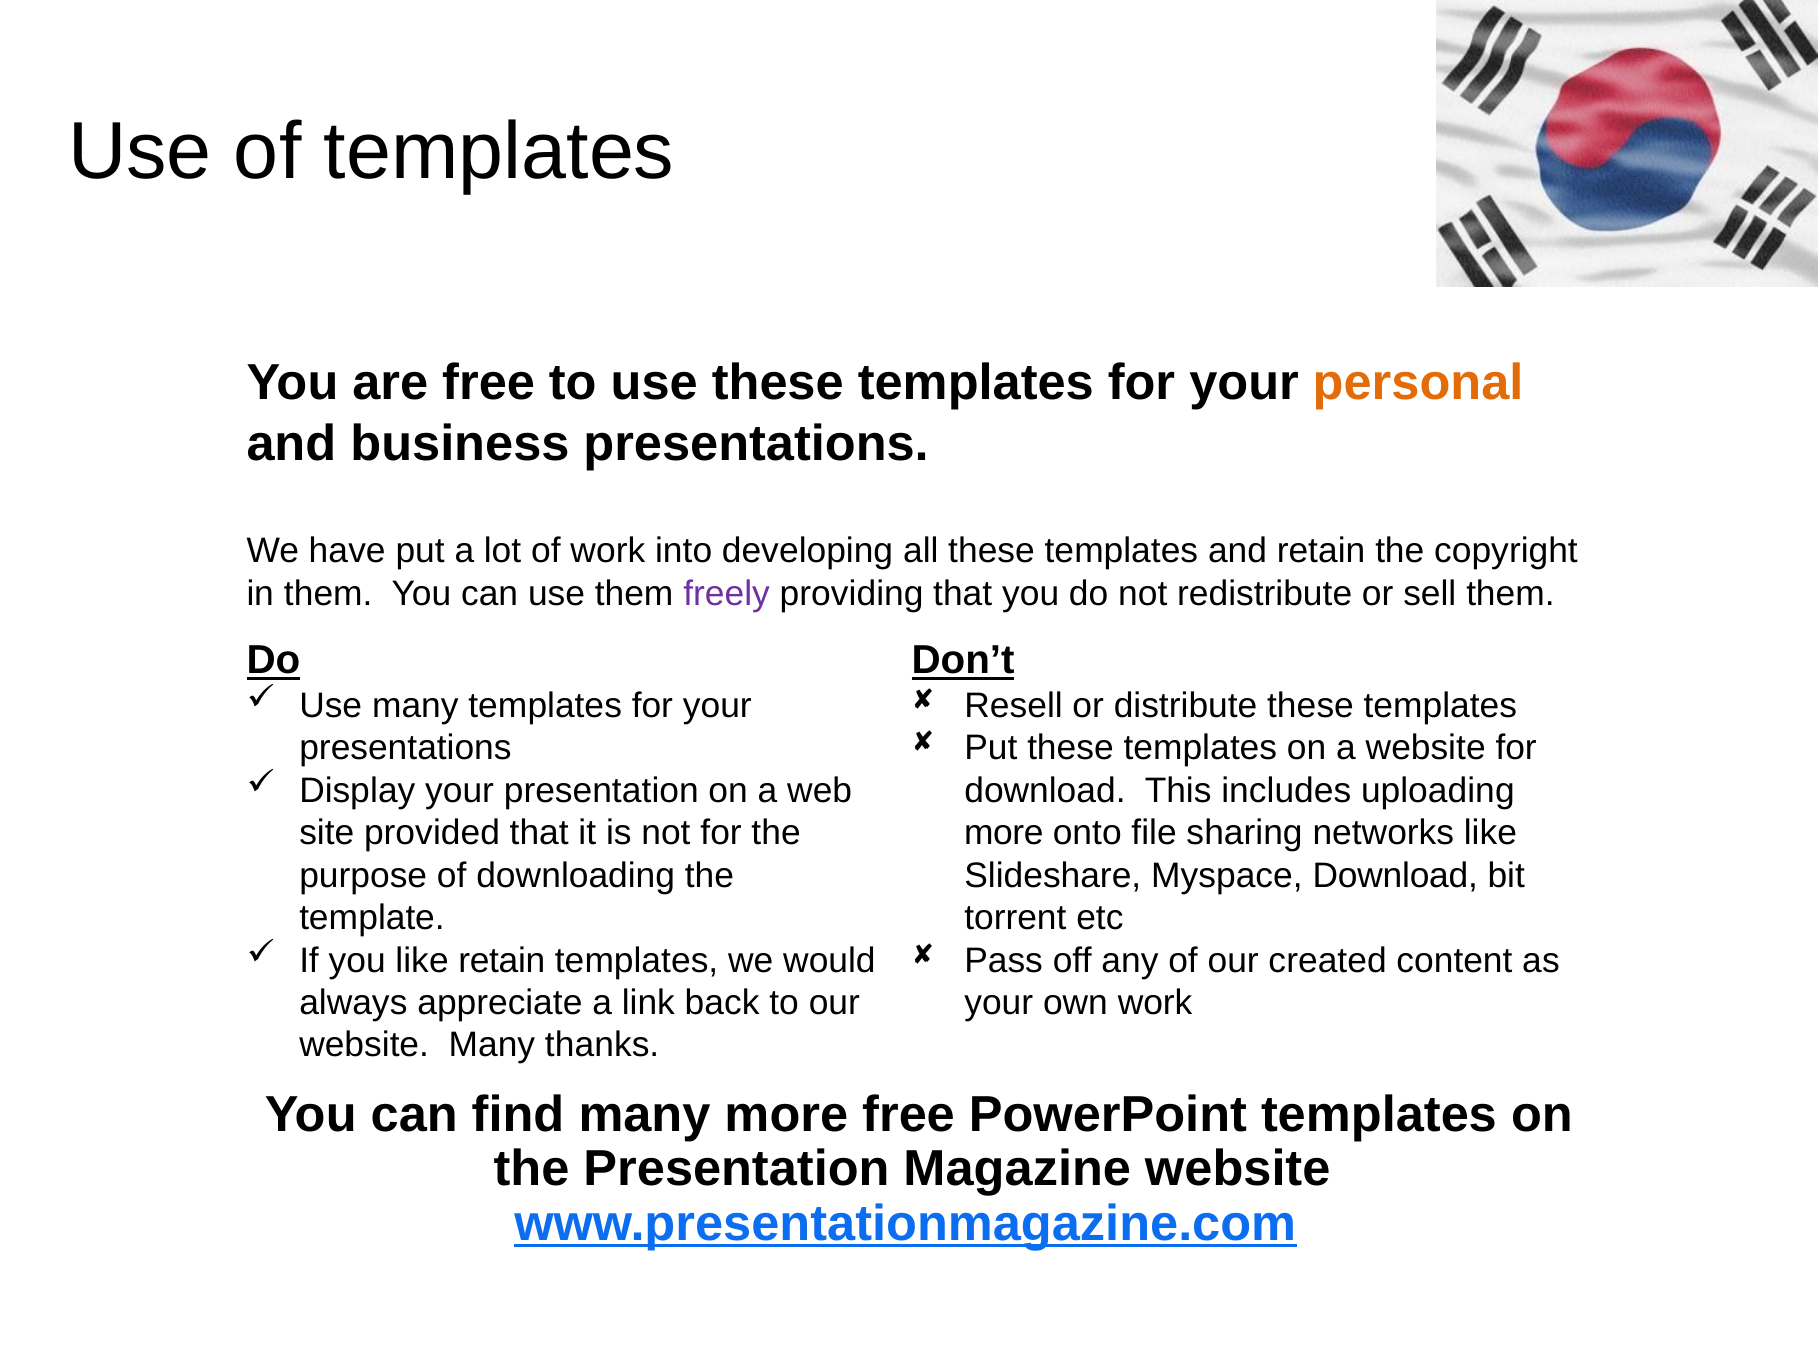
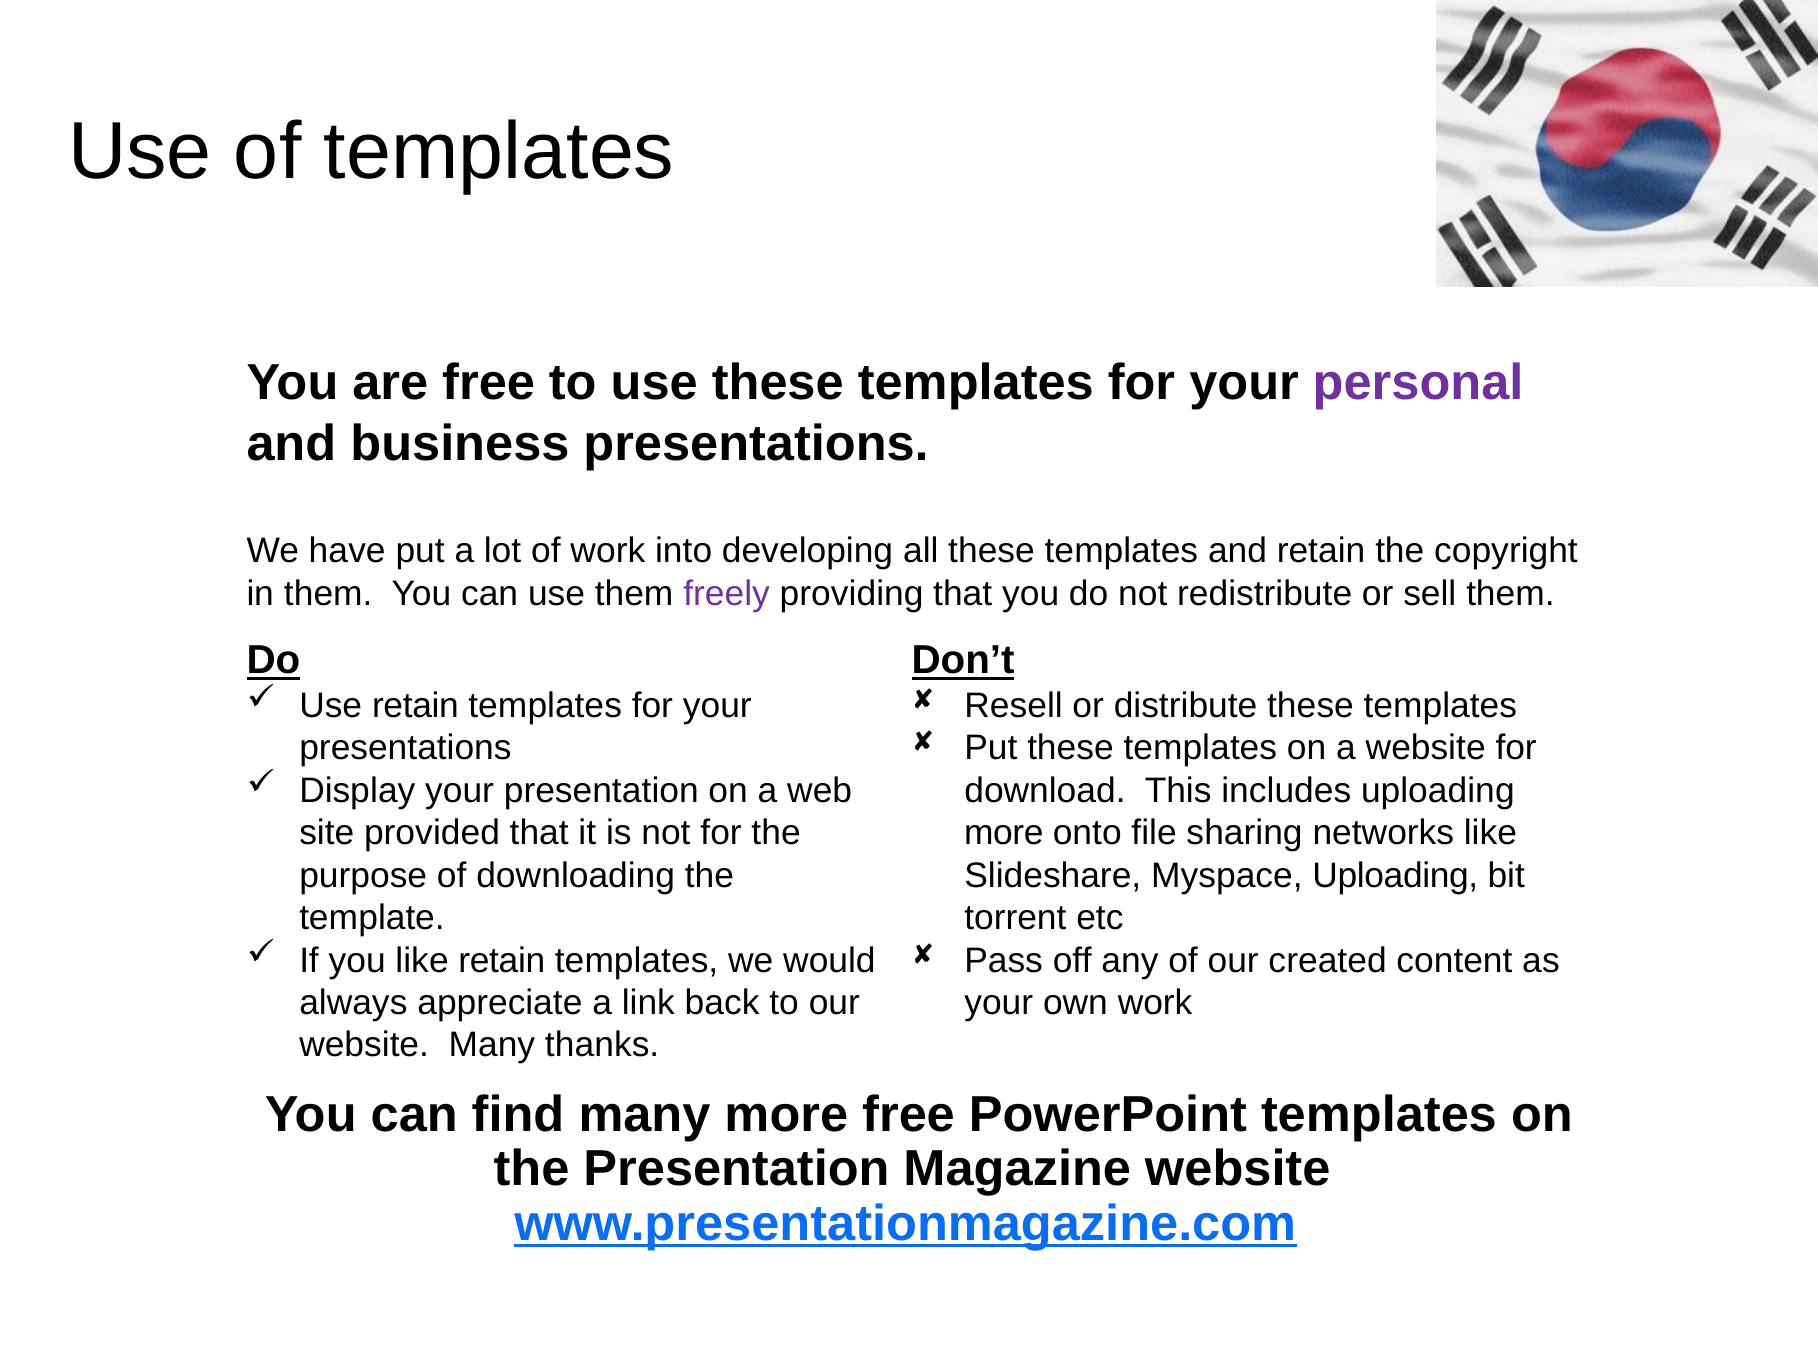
personal colour: orange -> purple
Use many: many -> retain
Myspace Download: Download -> Uploading
